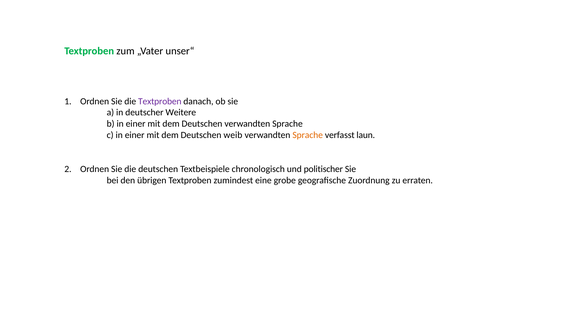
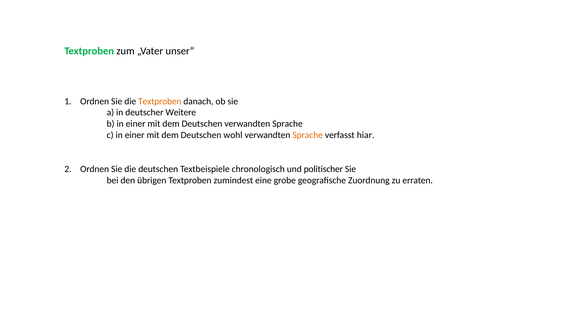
Textproben at (160, 101) colour: purple -> orange
weib: weib -> wohl
laun: laun -> hiar
